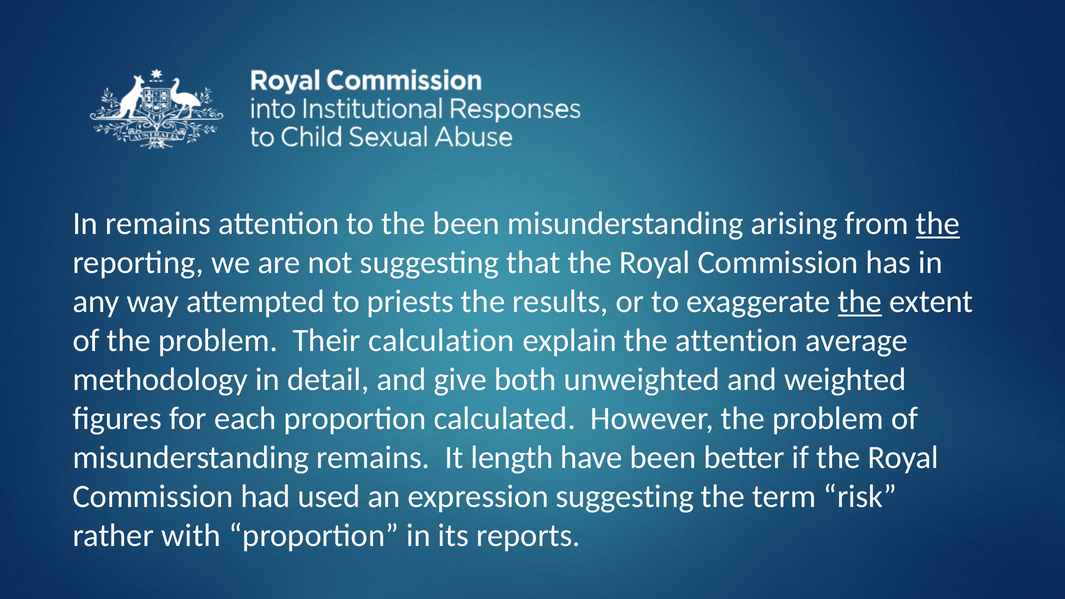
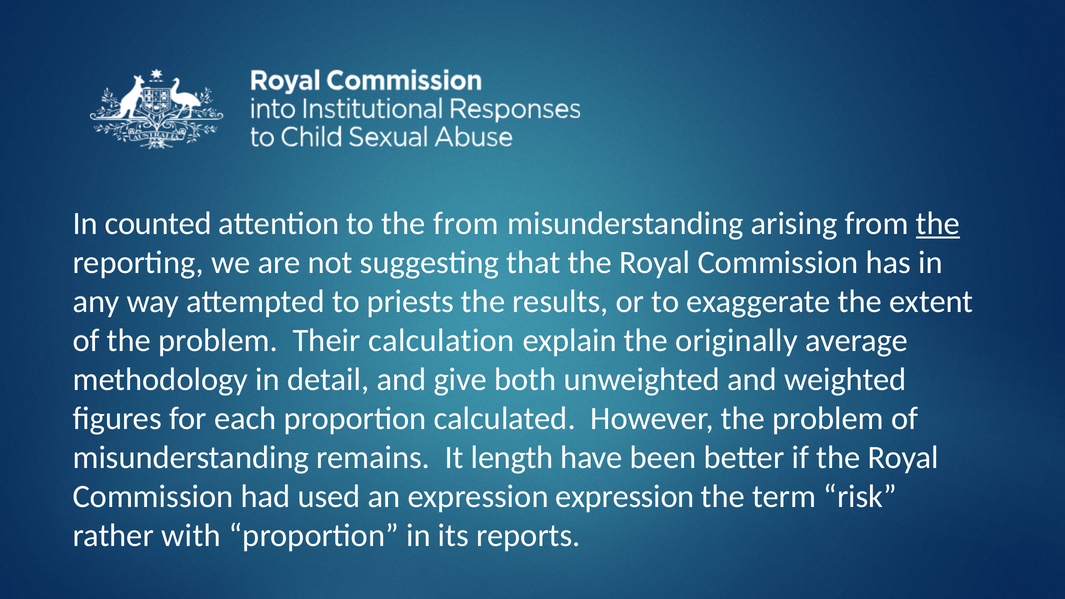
In remains: remains -> counted
the been: been -> from
the at (860, 302) underline: present -> none
the attention: attention -> originally
expression suggesting: suggesting -> expression
